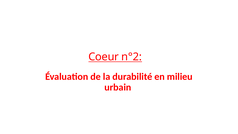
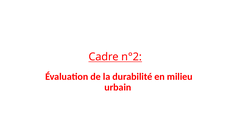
Coeur: Coeur -> Cadre
